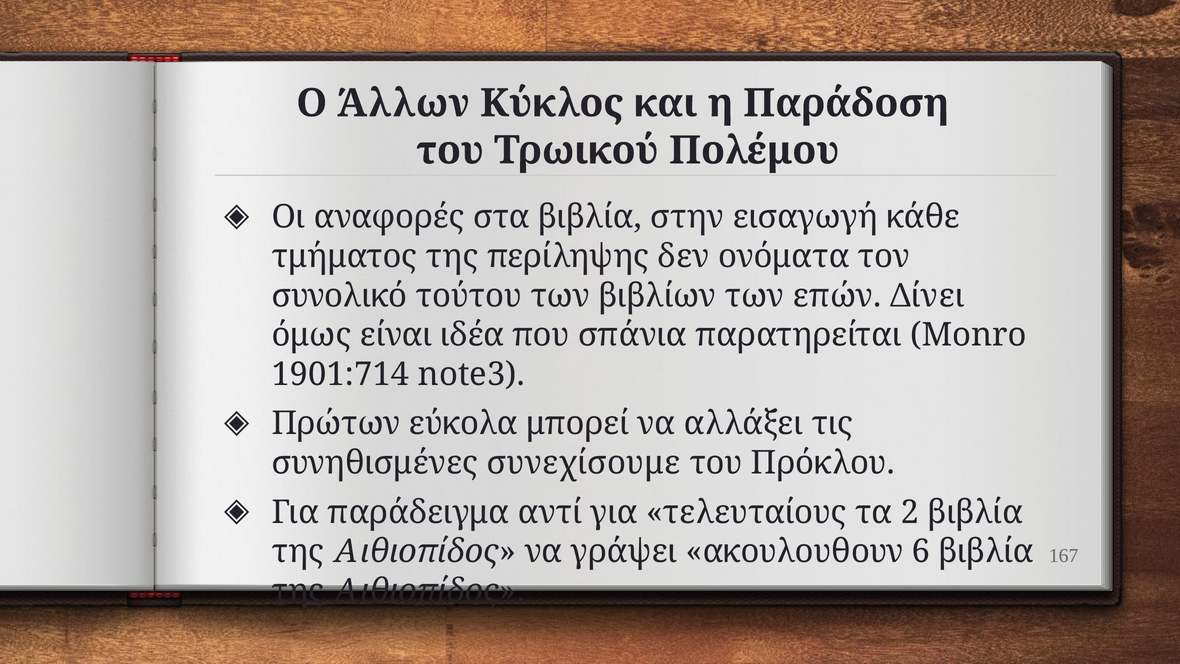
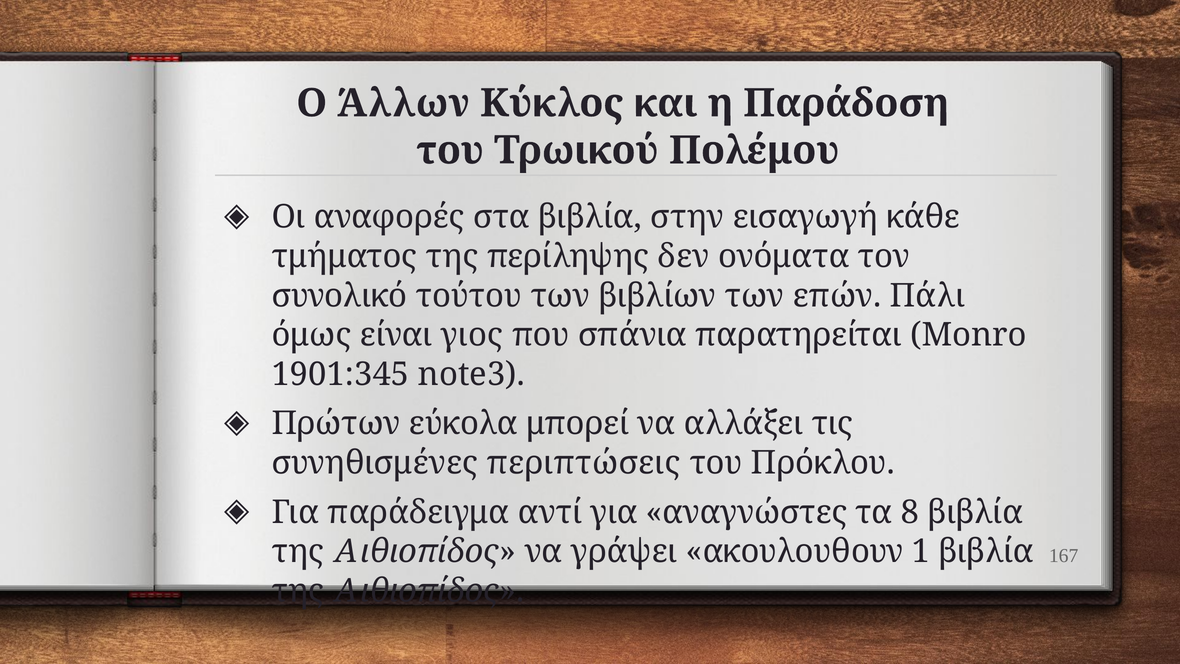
Δίνει: Δίνει -> Πάλι
ιδέα: ιδέα -> γιος
1901:714: 1901:714 -> 1901:345
συνεχίσουμε: συνεχίσουμε -> περιπτώσεις
τελευταίους: τελευταίους -> αναγνώστες
2: 2 -> 8
6: 6 -> 1
